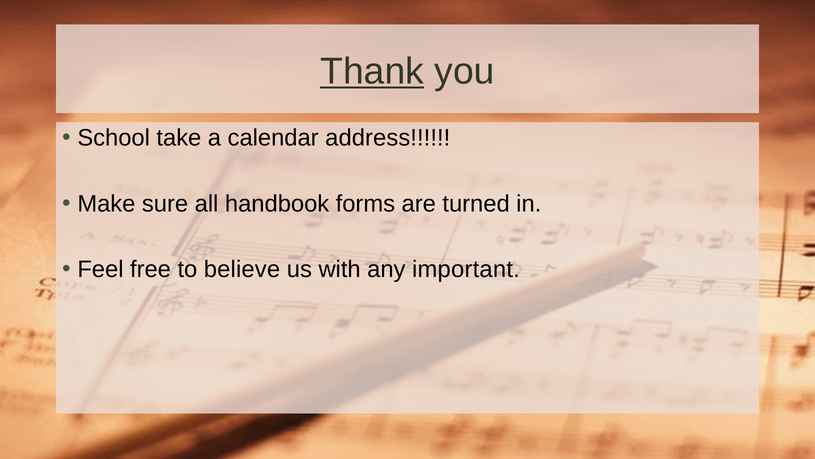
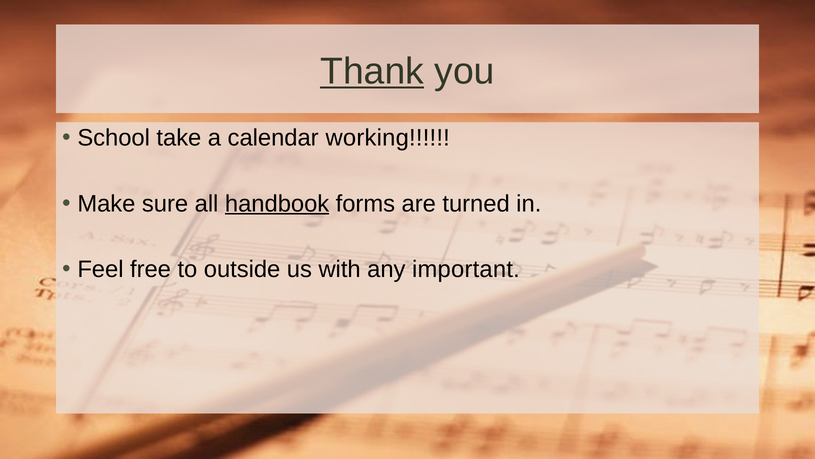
address: address -> working
handbook underline: none -> present
believe: believe -> outside
